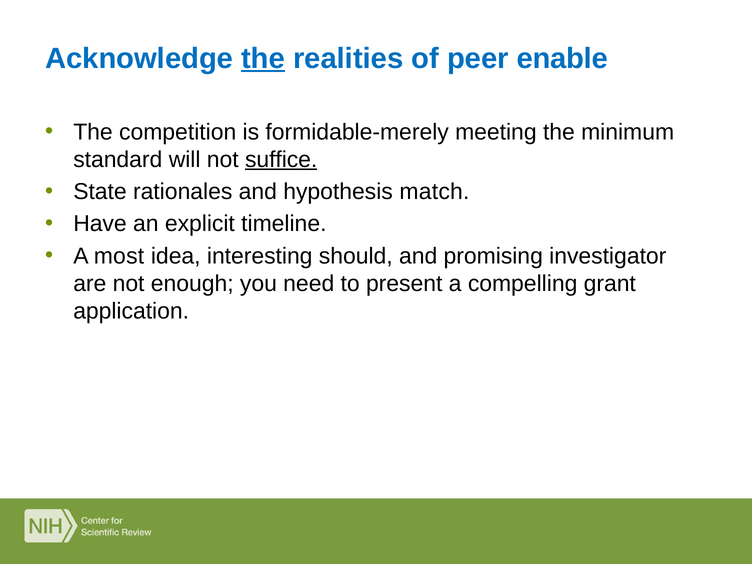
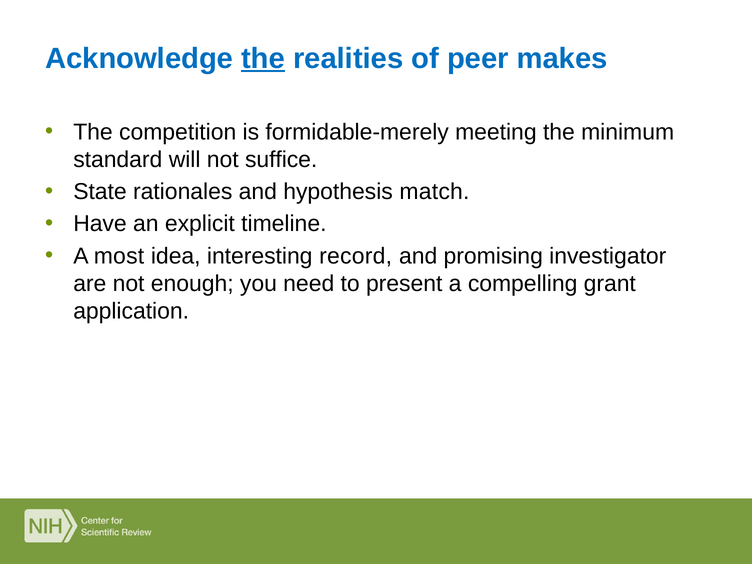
enable: enable -> makes
suffice underline: present -> none
should: should -> record
